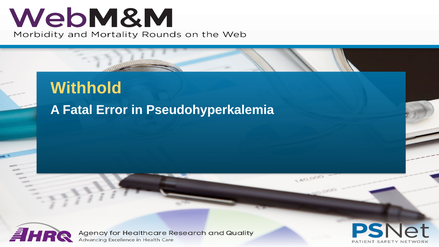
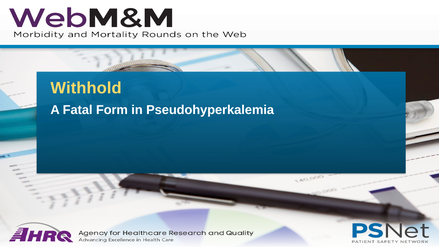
Error: Error -> Form
